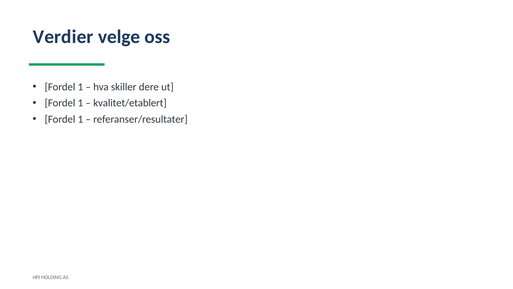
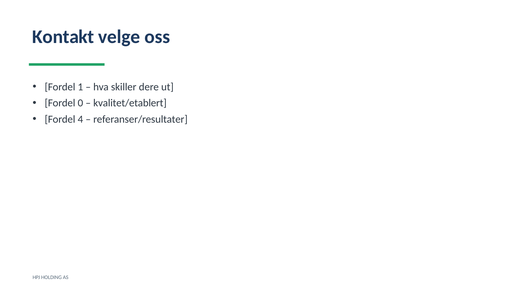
Verdier: Verdier -> Kontakt
1 at (80, 103): 1 -> 0
1 at (80, 119): 1 -> 4
